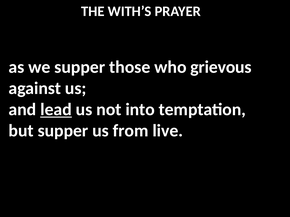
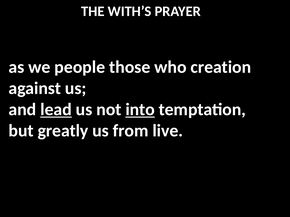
we supper: supper -> people
grievous: grievous -> creation
into underline: none -> present
but supper: supper -> greatly
